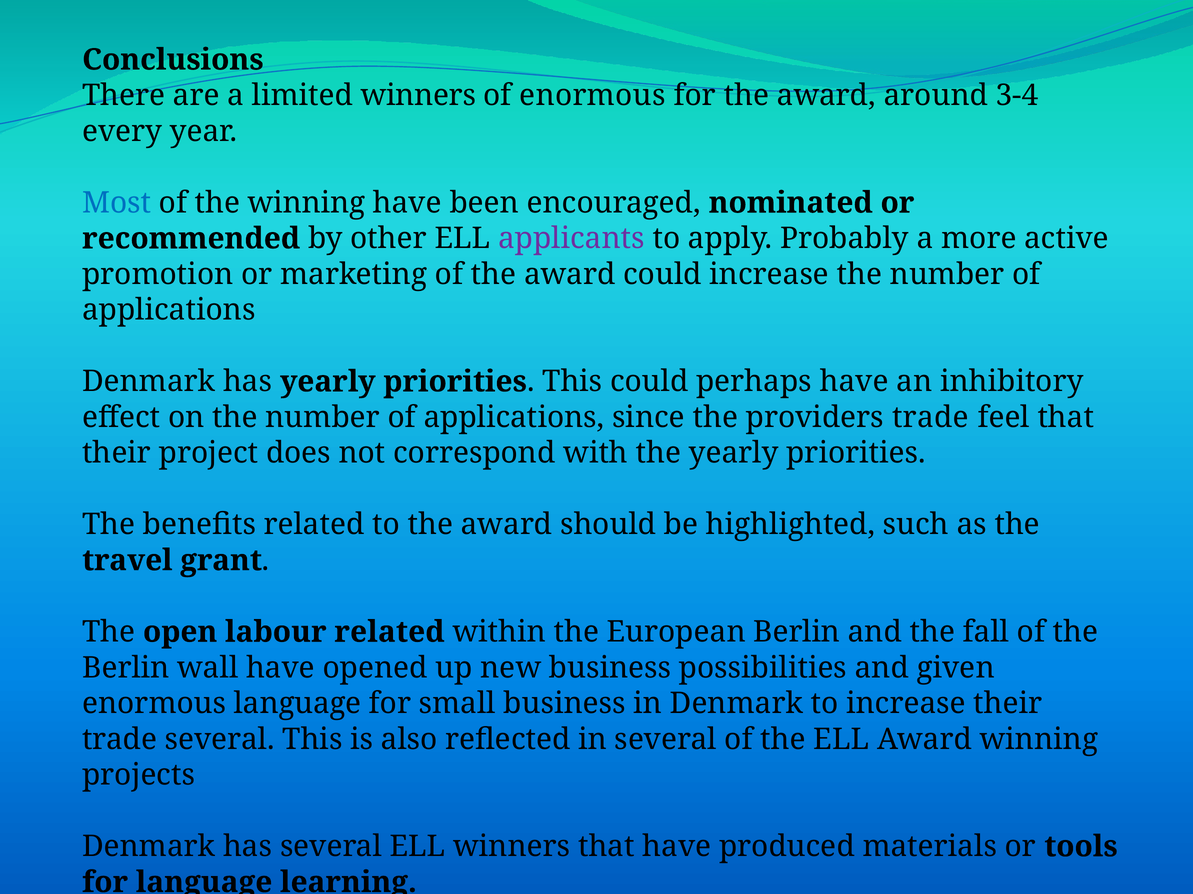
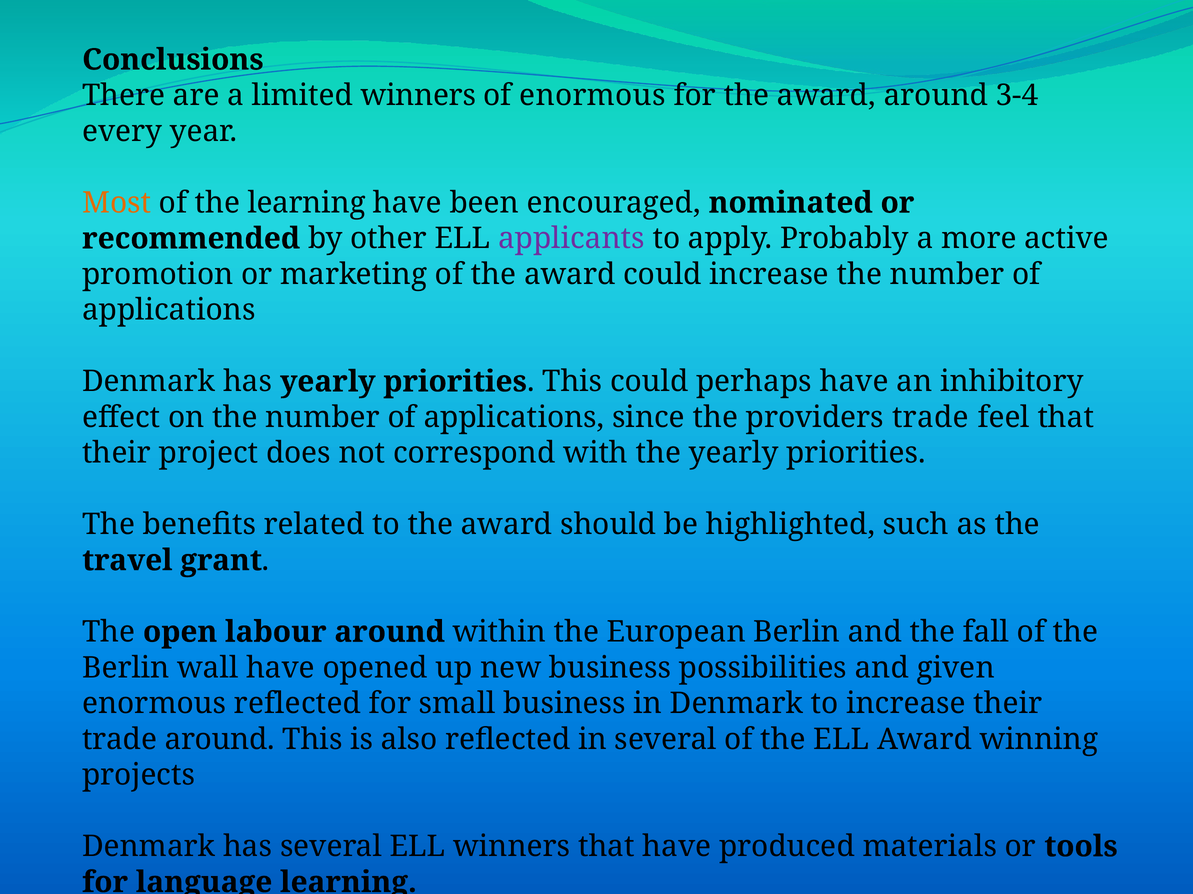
Most colour: blue -> orange
the winning: winning -> learning
labour related: related -> around
enormous language: language -> reflected
trade several: several -> around
